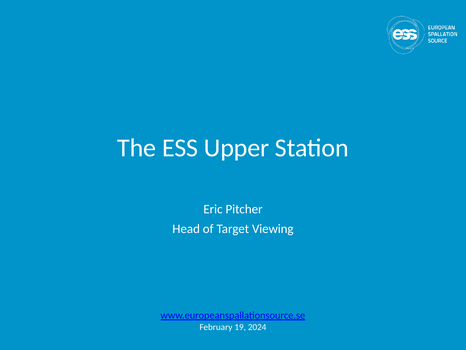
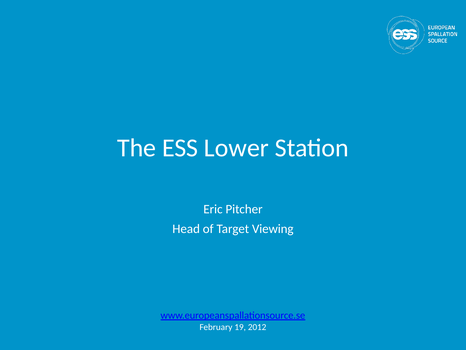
Upper: Upper -> Lower
2024: 2024 -> 2012
